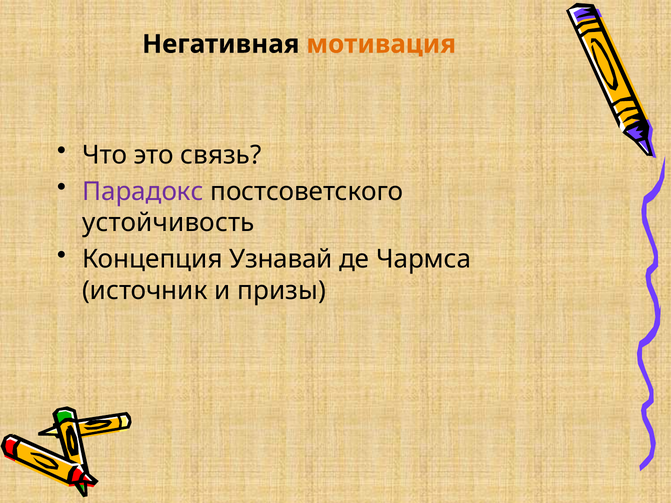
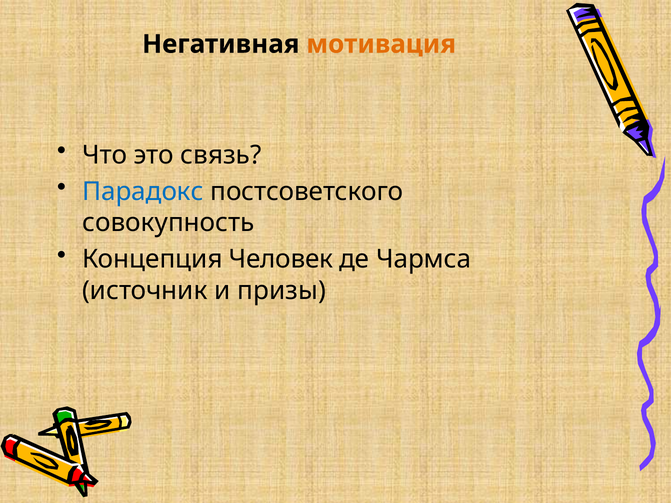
Парадокс colour: purple -> blue
устойчивость: устойчивость -> совокупность
Узнавай: Узнавай -> Человек
